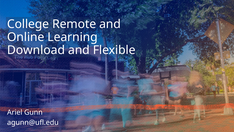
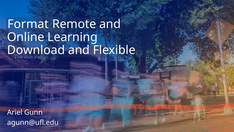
College: College -> Format
